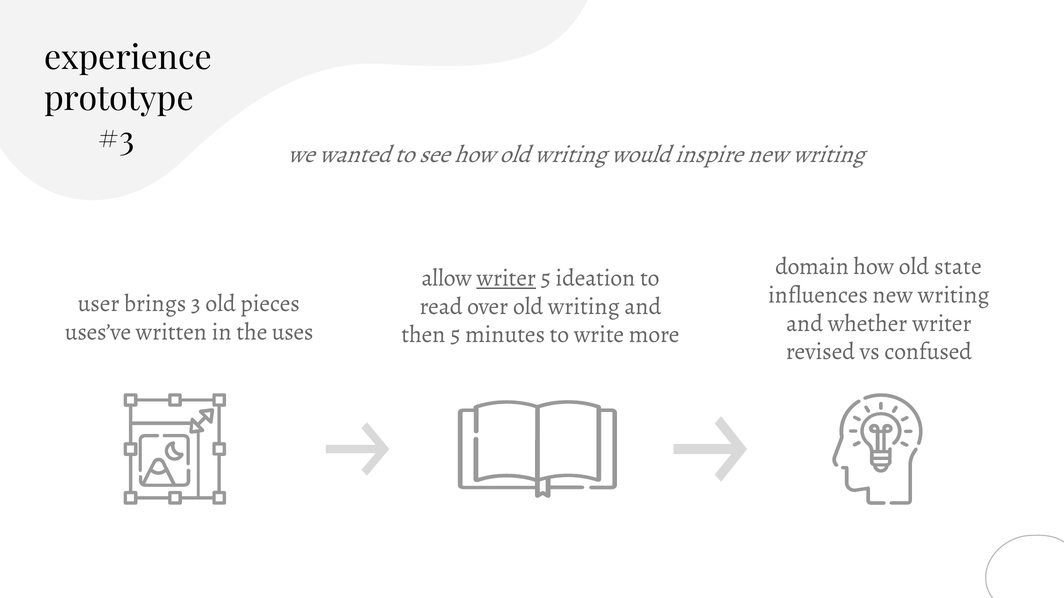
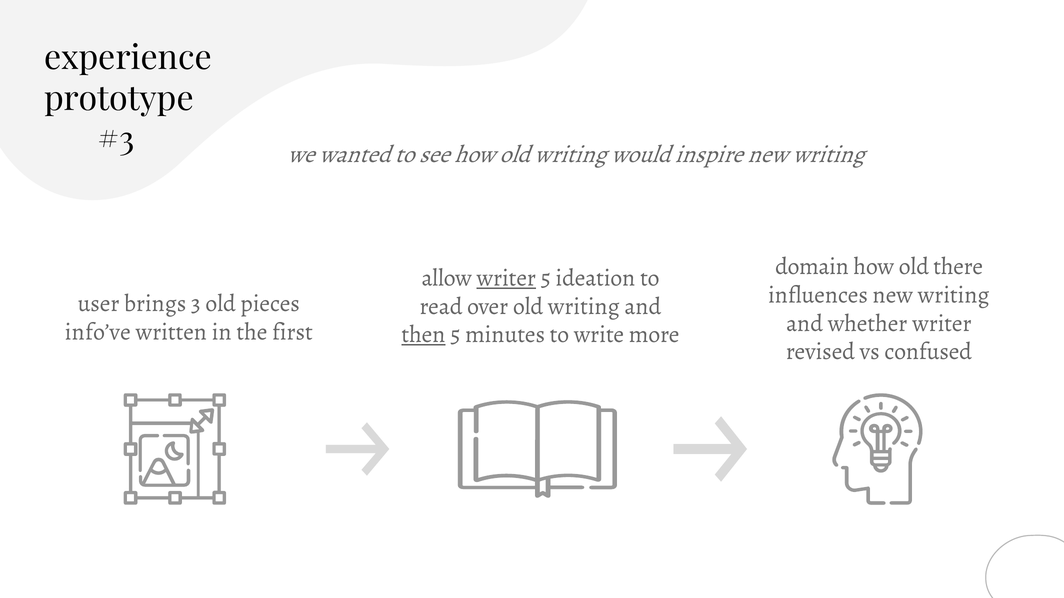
state: state -> there
uses’ve: uses’ve -> info’ve
uses: uses -> first
then underline: none -> present
